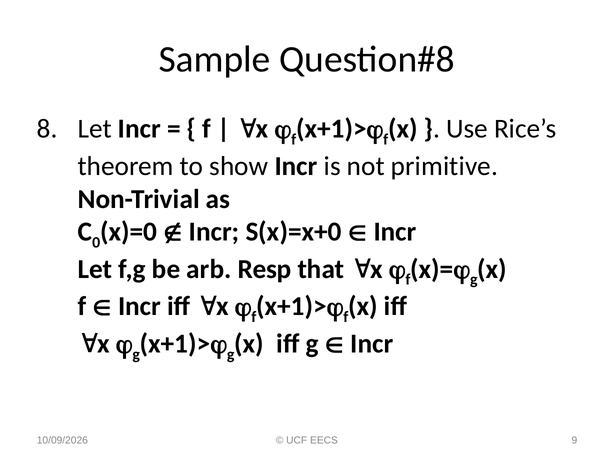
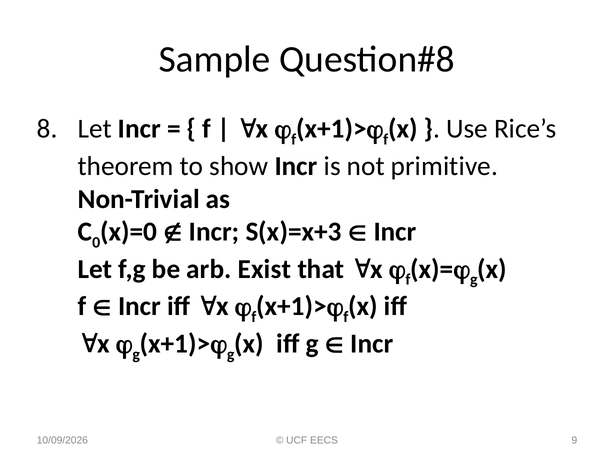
S(x)=x+0: S(x)=x+0 -> S(x)=x+3
Resp: Resp -> Exist
